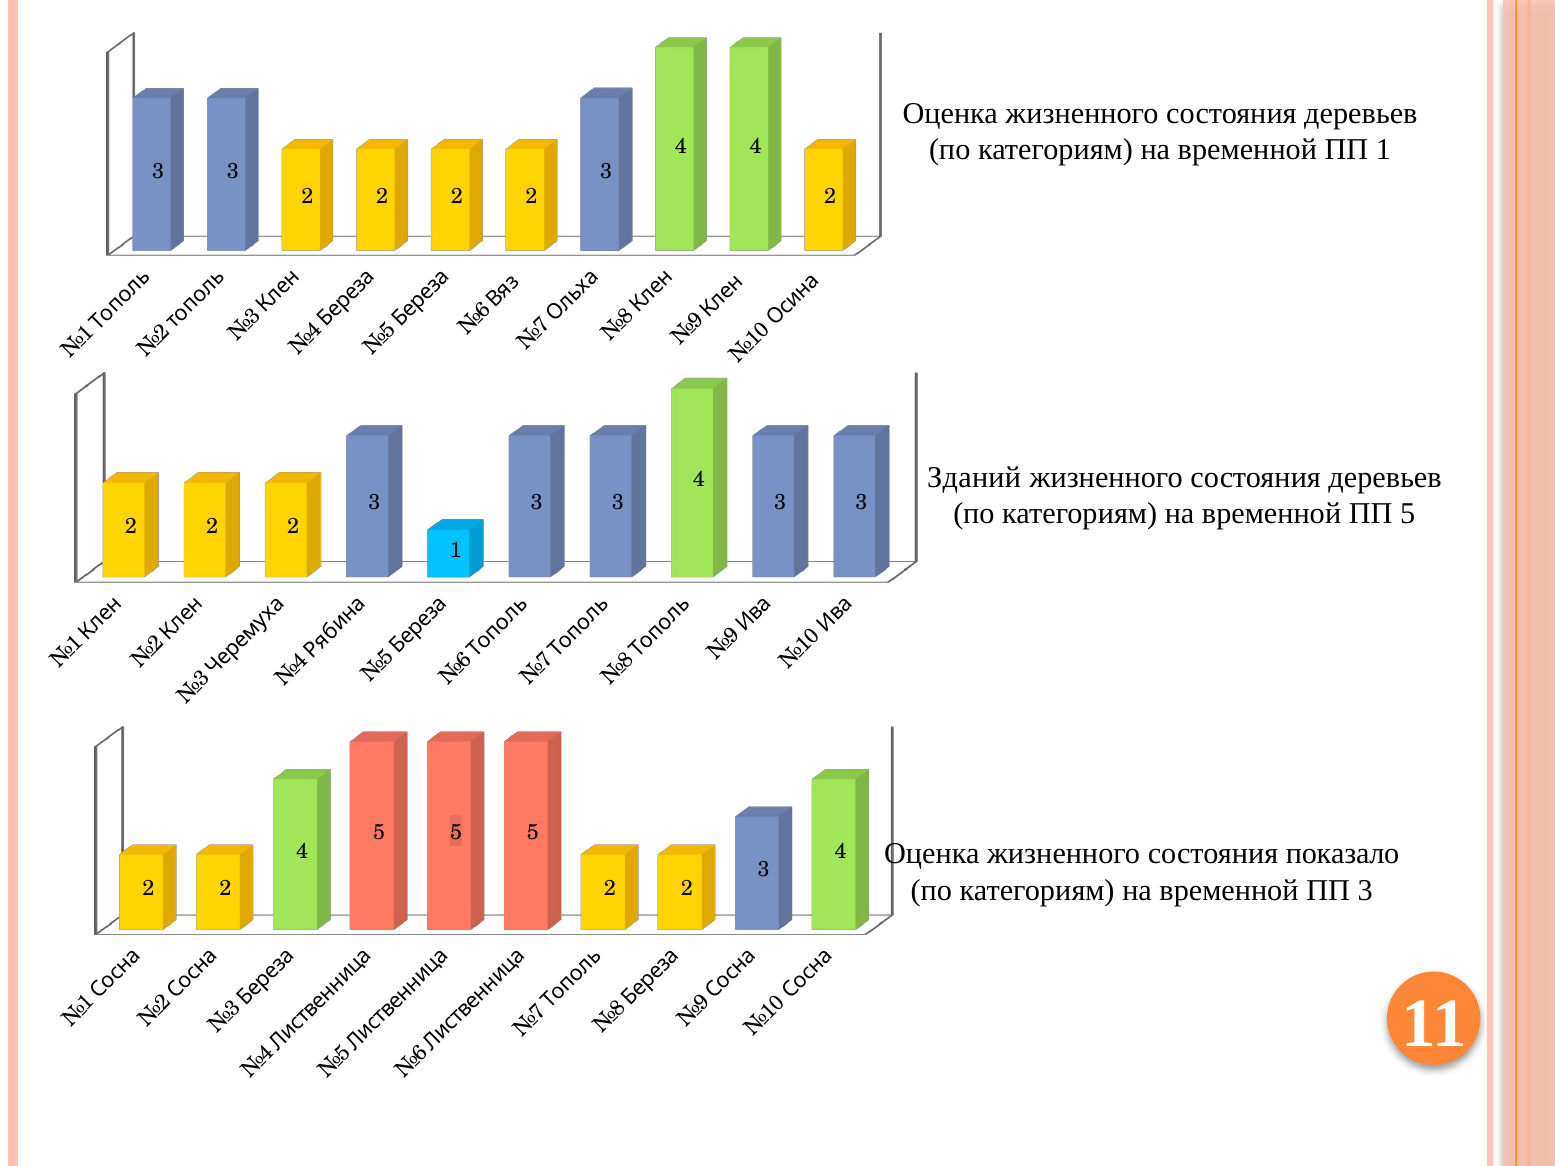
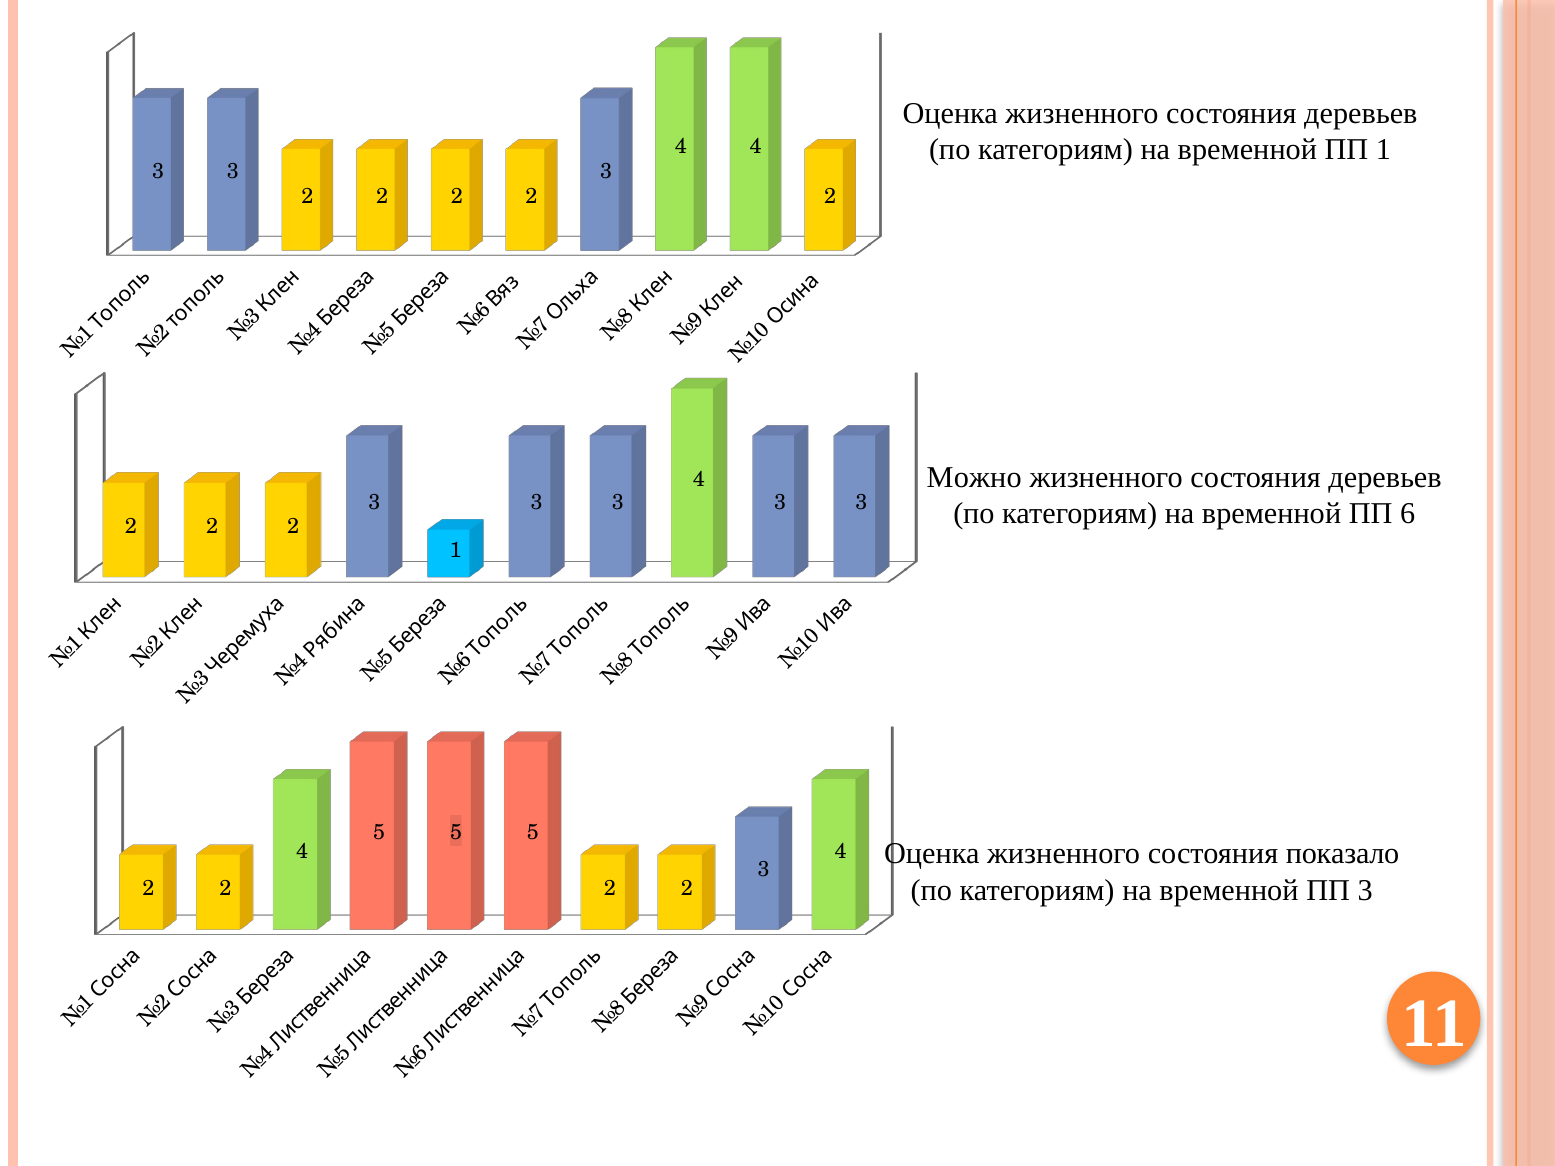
Зданий: Зданий -> Можно
ПП 5: 5 -> 6
